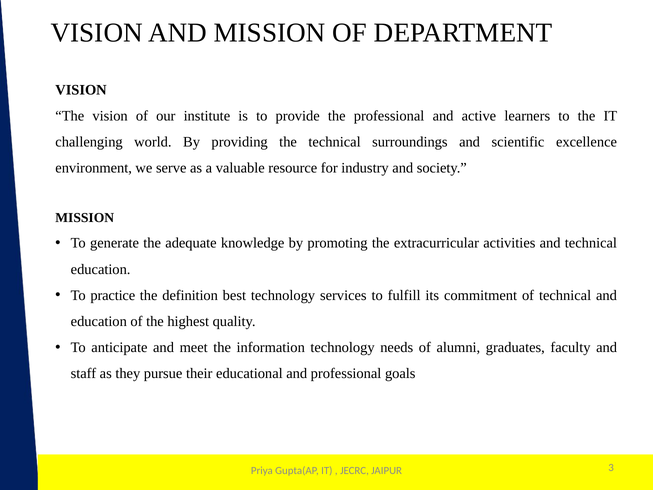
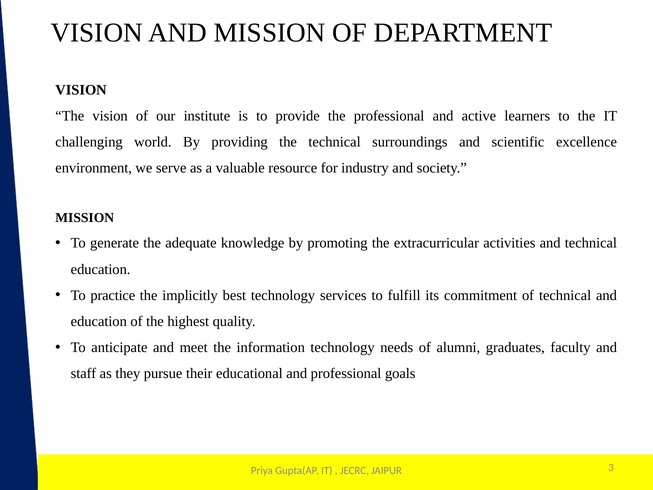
definition: definition -> implicitly
